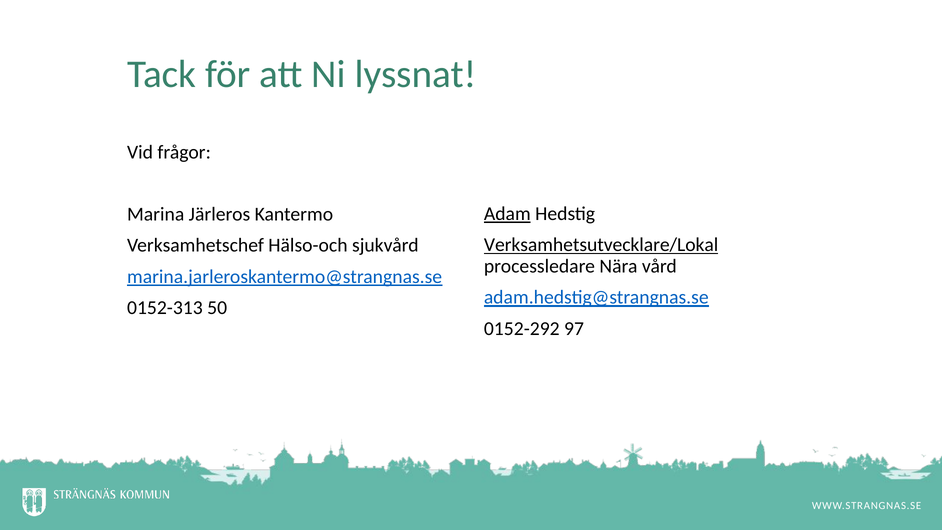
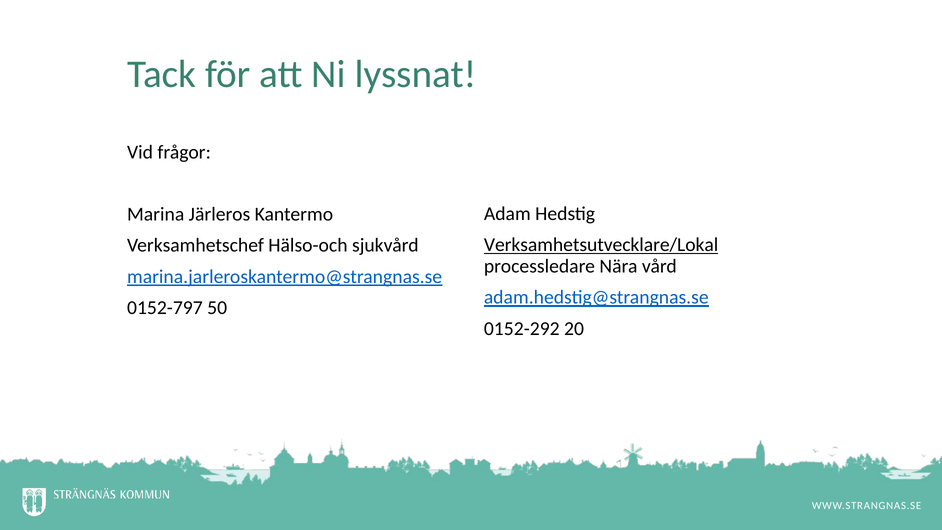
Adam underline: present -> none
0152-313: 0152-313 -> 0152-797
97: 97 -> 20
